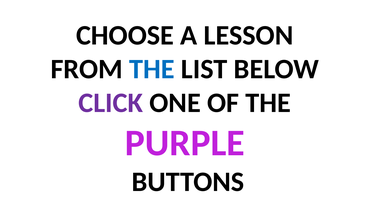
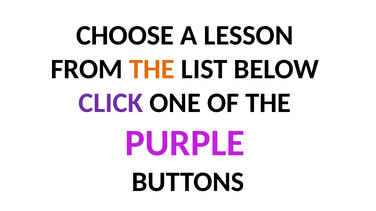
THE at (152, 69) colour: blue -> orange
